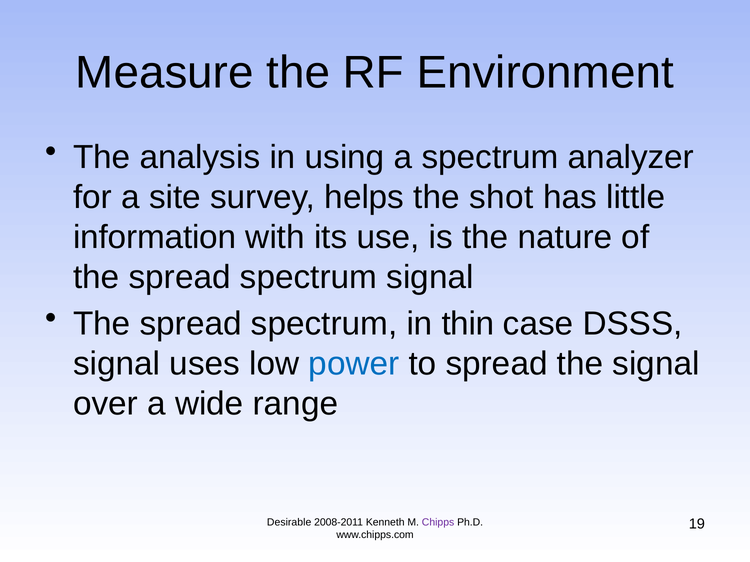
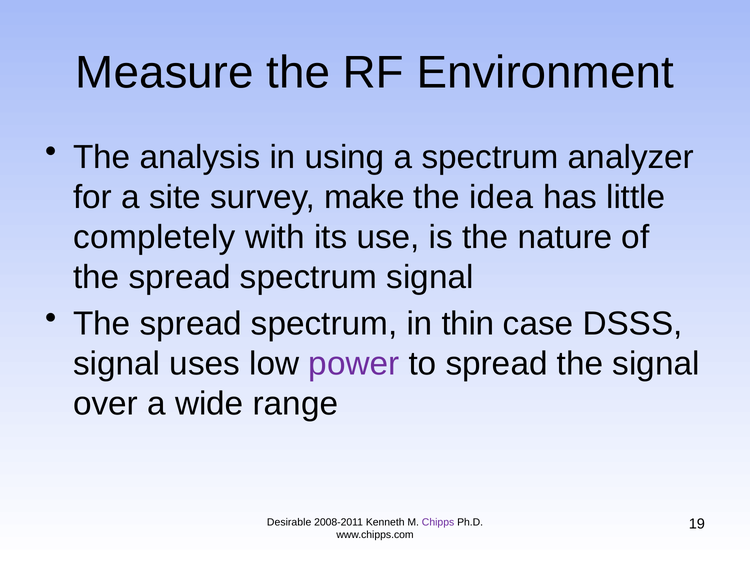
helps: helps -> make
shot: shot -> idea
information: information -> completely
power colour: blue -> purple
